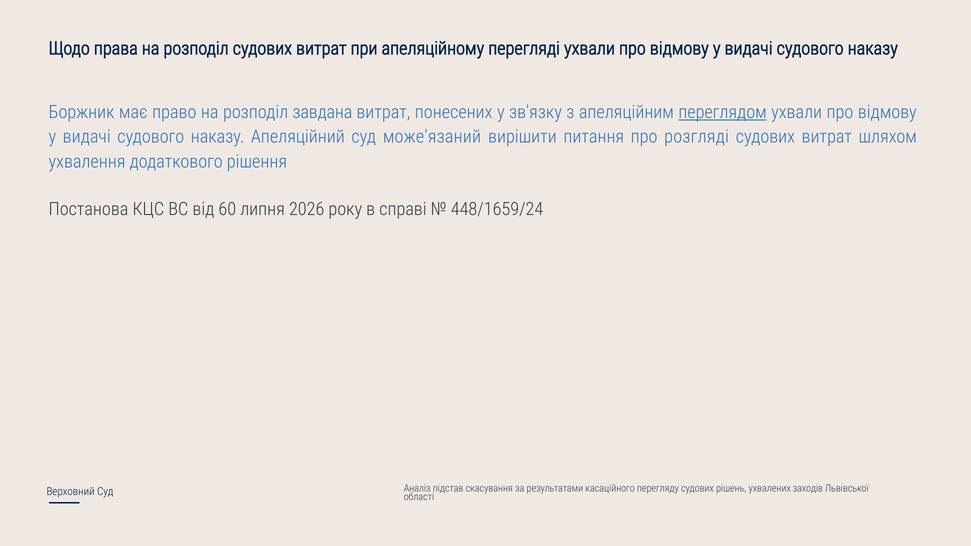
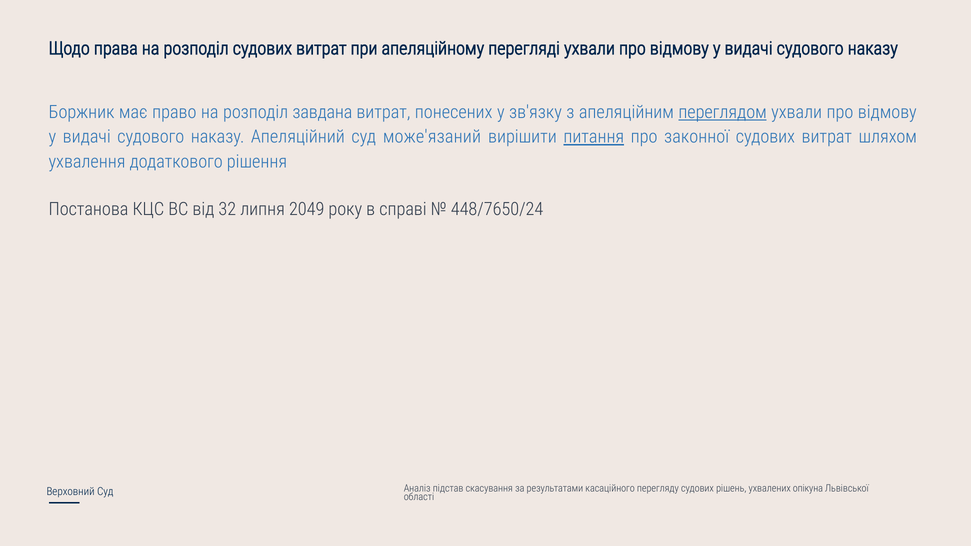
питання underline: none -> present
розгляді: розгляді -> законної
60: 60 -> 32
2026: 2026 -> 2049
448/1659/24: 448/1659/24 -> 448/7650/24
заходів: заходів -> опікуна
